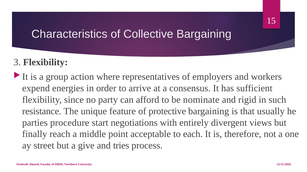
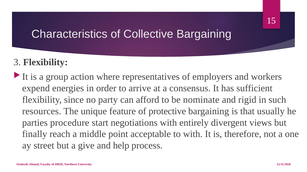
resistance: resistance -> resources
to each: each -> with
tries: tries -> help
